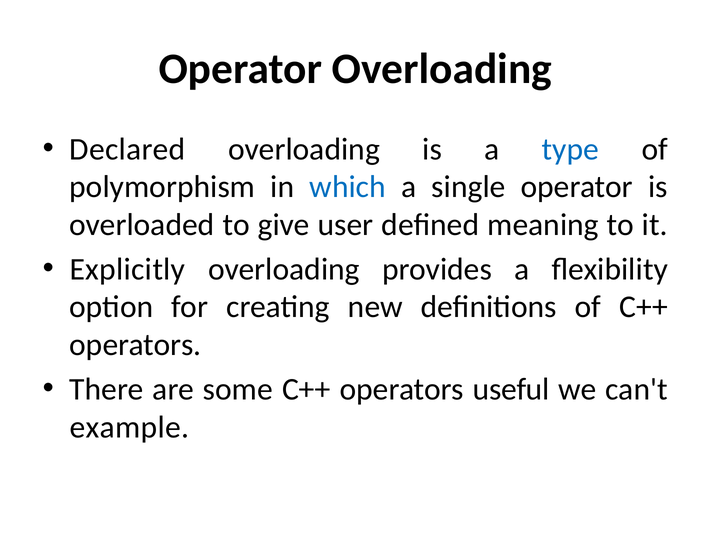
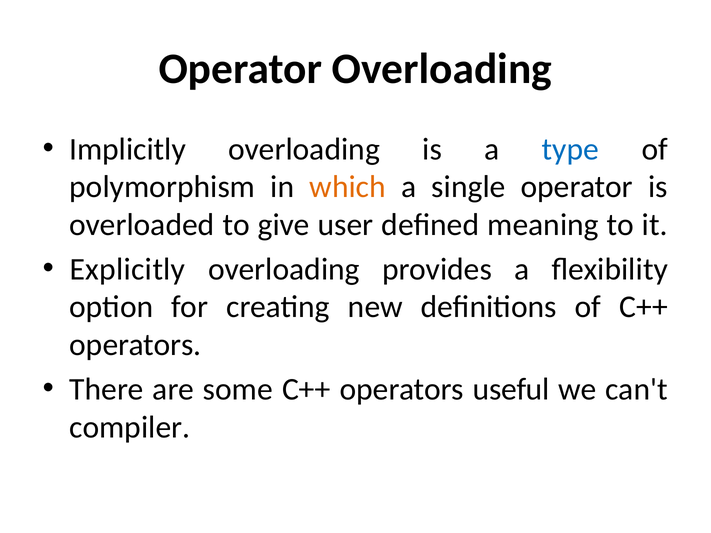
Declared: Declared -> Implicitly
which colour: blue -> orange
example: example -> compiler
